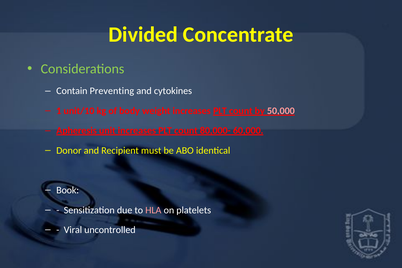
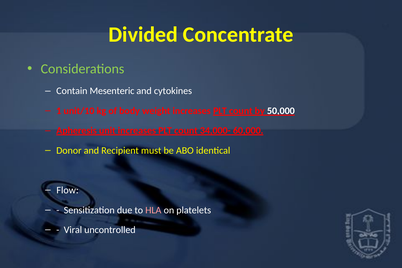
Preventing: Preventing -> Mesenteric
50,000 colour: pink -> white
80,000-: 80,000- -> 34,000-
Book: Book -> Flow
